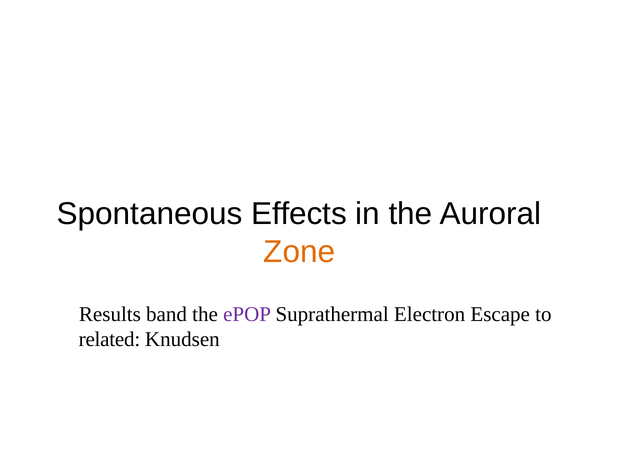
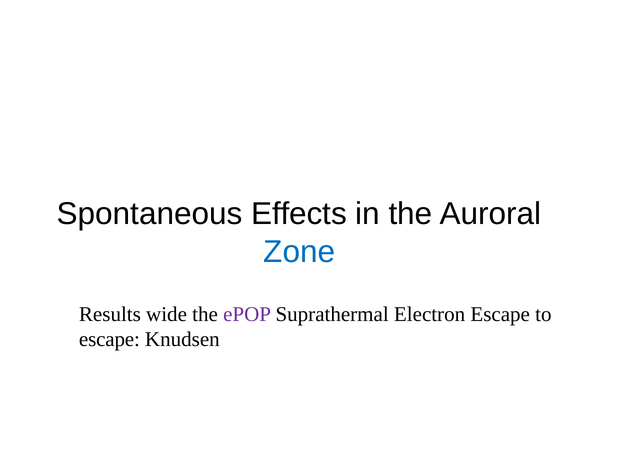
Zone colour: orange -> blue
band: band -> wide
related at (109, 339): related -> escape
